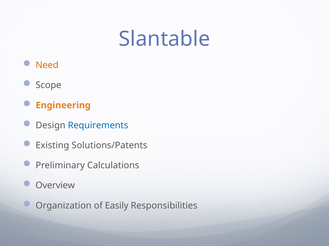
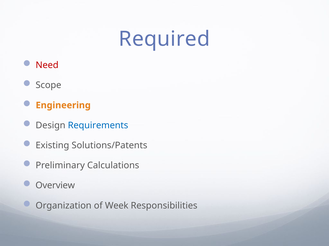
Slantable: Slantable -> Required
Need colour: orange -> red
Easily: Easily -> Week
